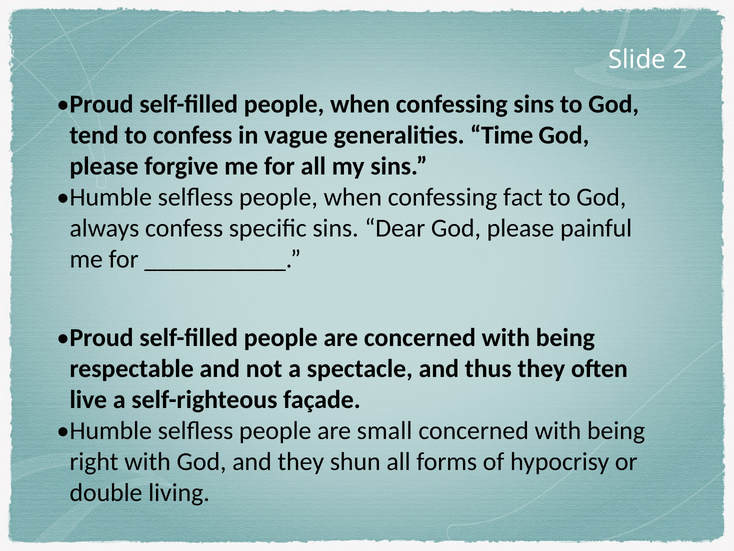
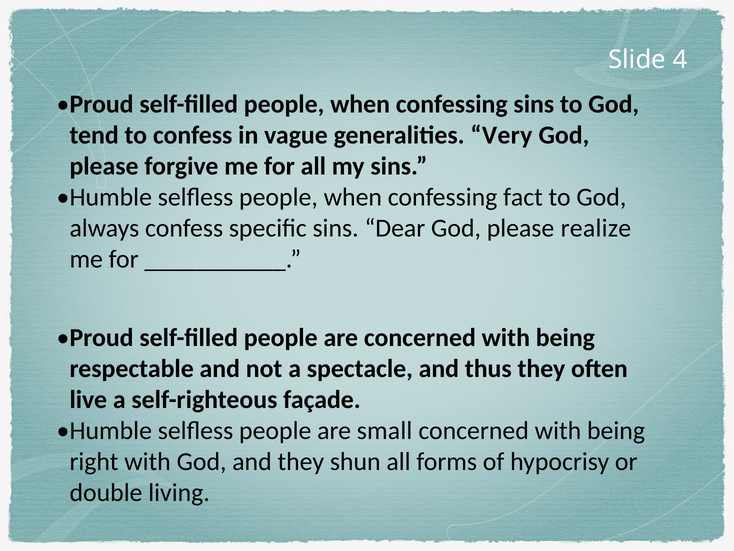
2: 2 -> 4
Time: Time -> Very
painful: painful -> realize
